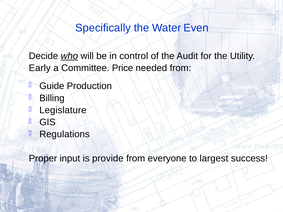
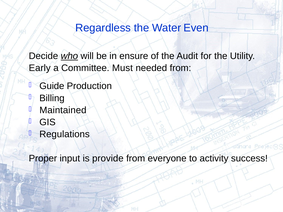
Specifically: Specifically -> Regardless
control: control -> ensure
Price: Price -> Must
Legislature: Legislature -> Maintained
largest: largest -> activity
